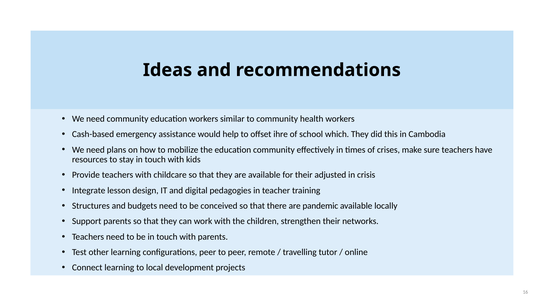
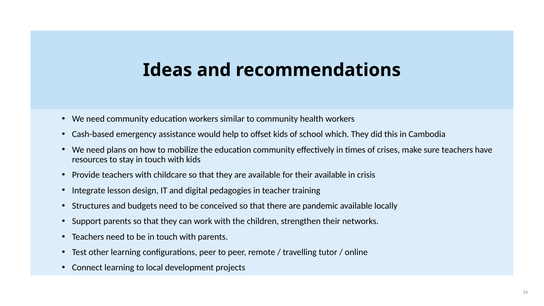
offset ihre: ihre -> kids
their adjusted: adjusted -> available
